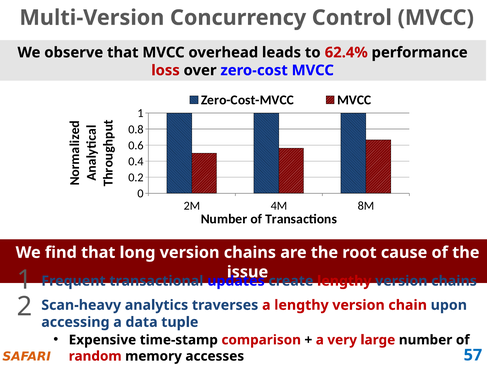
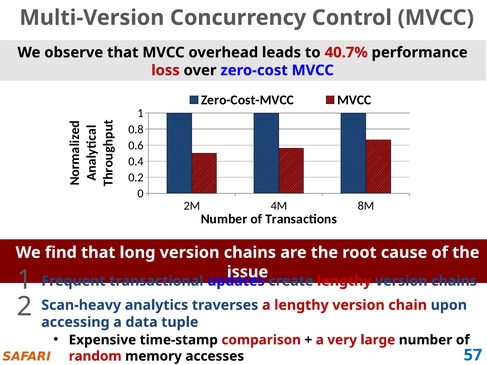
62.4%: 62.4% -> 40.7%
